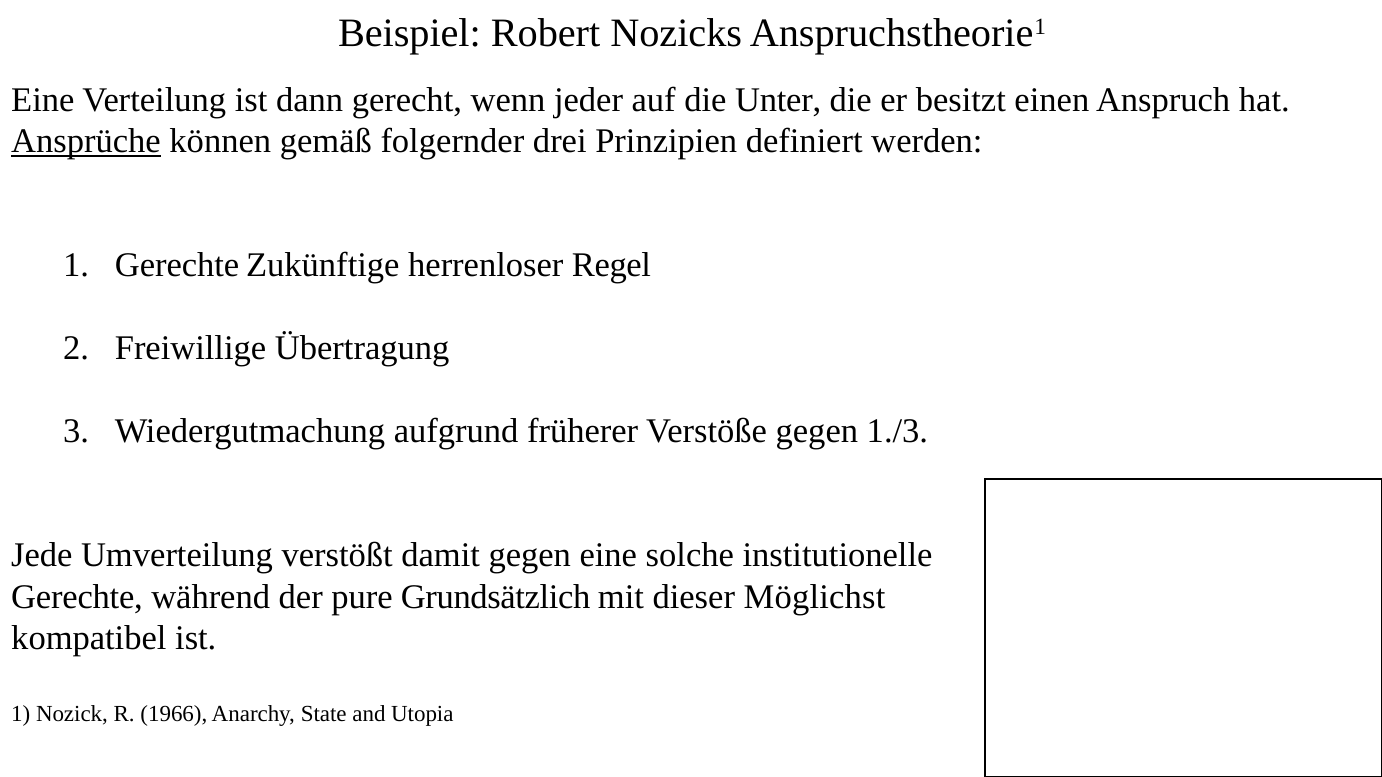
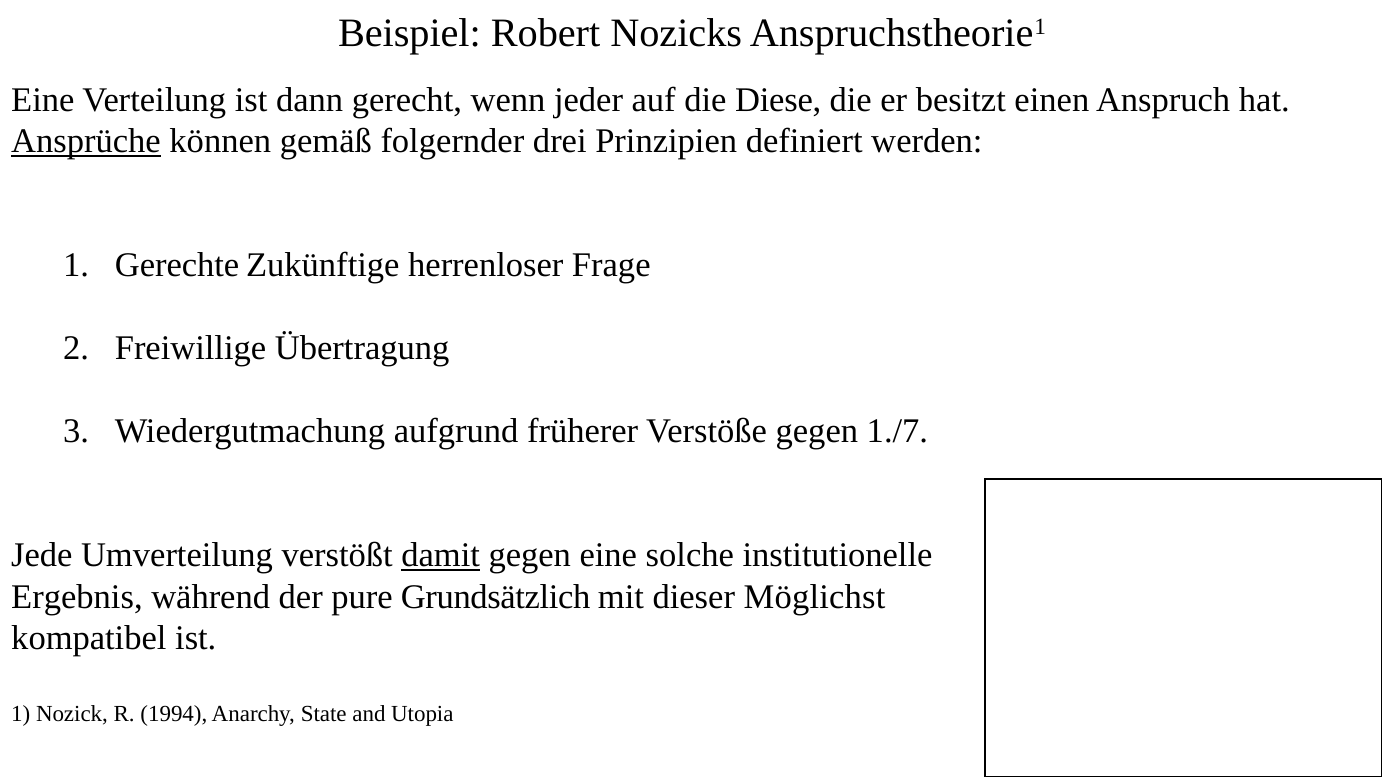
Unter: Unter -> Diese
Regel: Regel -> Frage
1./3: 1./3 -> 1./7
damit underline: none -> present
Gerechte at (77, 597): Gerechte -> Ergebnis
1966: 1966 -> 1994
